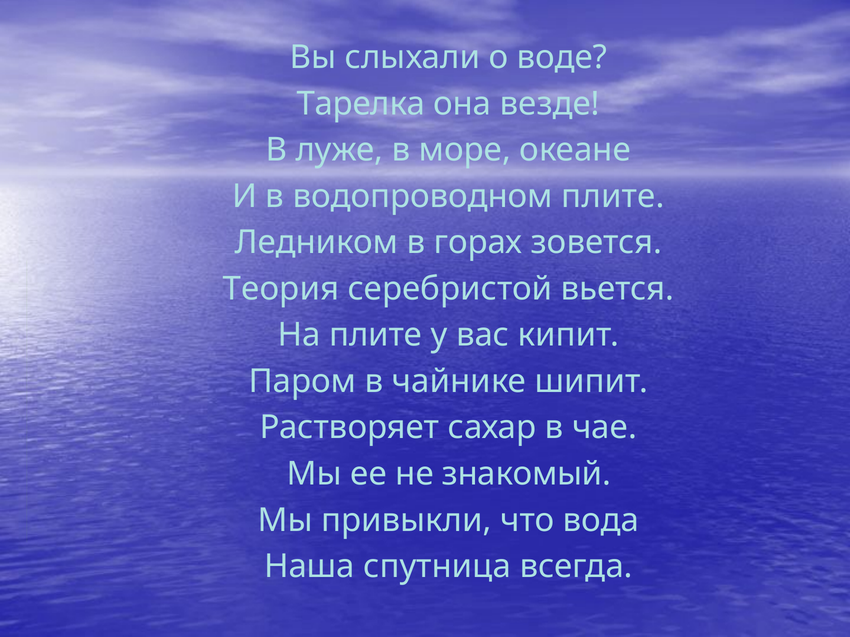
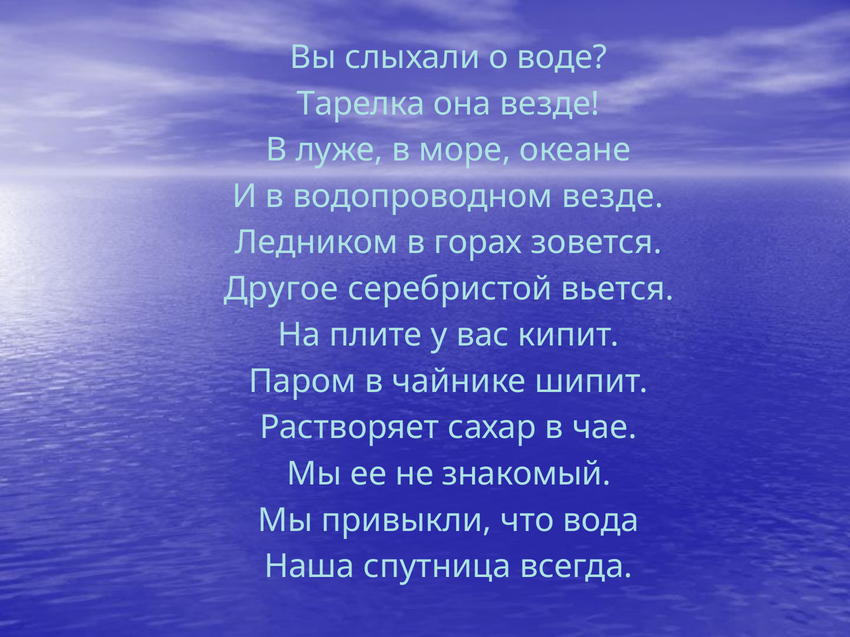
водопроводном плите: плите -> везде
Теория: Теория -> Другое
